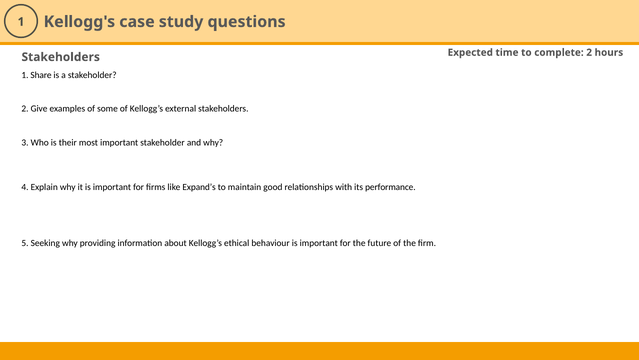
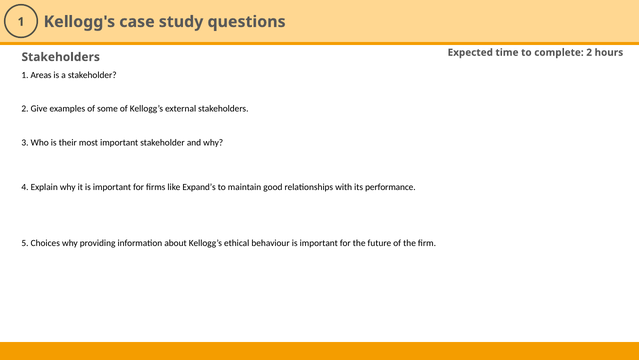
Share: Share -> Areas
Seeking: Seeking -> Choices
